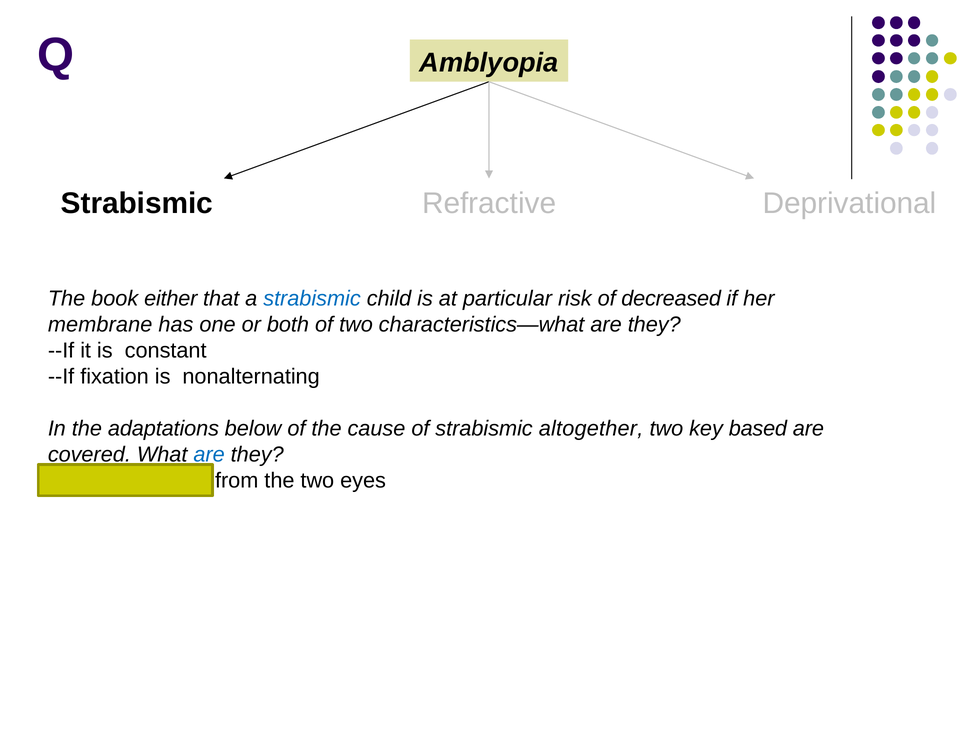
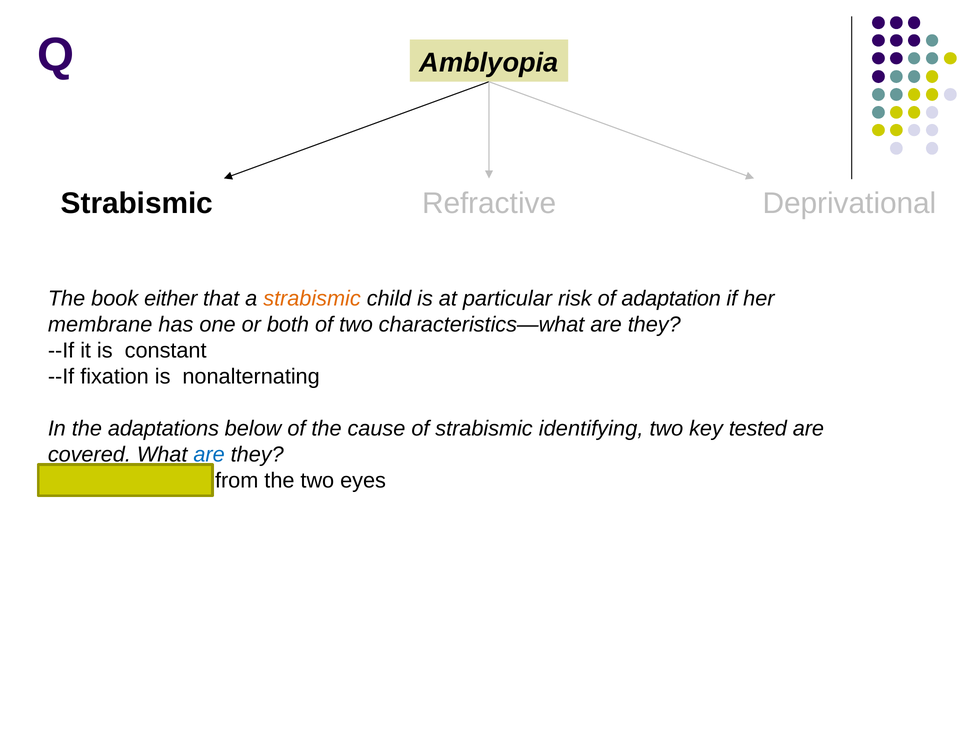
strabismic at (312, 299) colour: blue -> orange
decreased: decreased -> adaptation
altogether: altogether -> identifying
based: based -> tested
